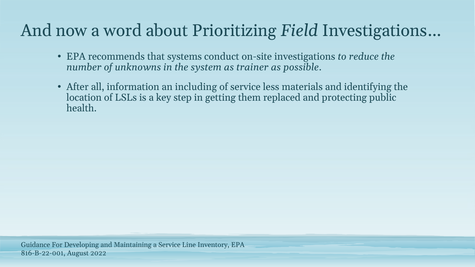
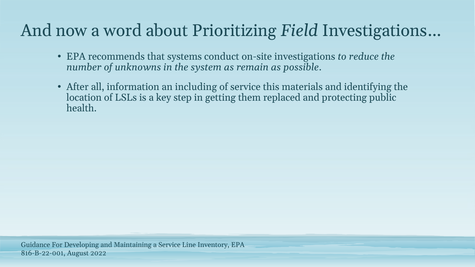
trainer: trainer -> remain
less: less -> this
